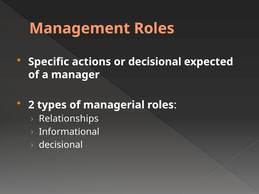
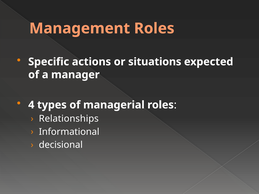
or decisional: decisional -> situations
2: 2 -> 4
